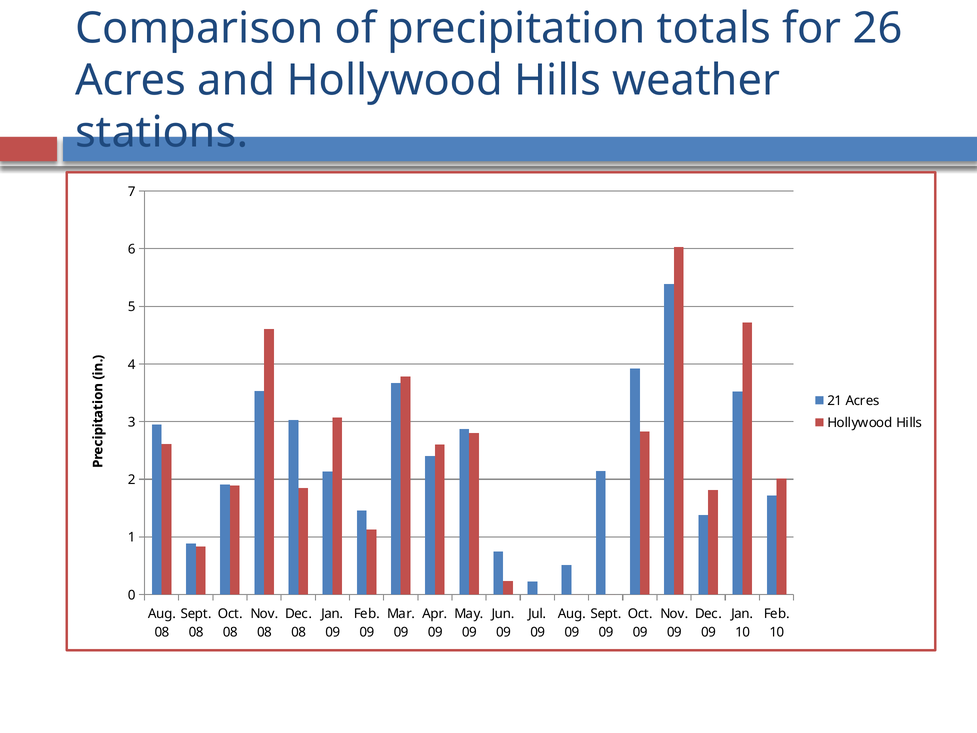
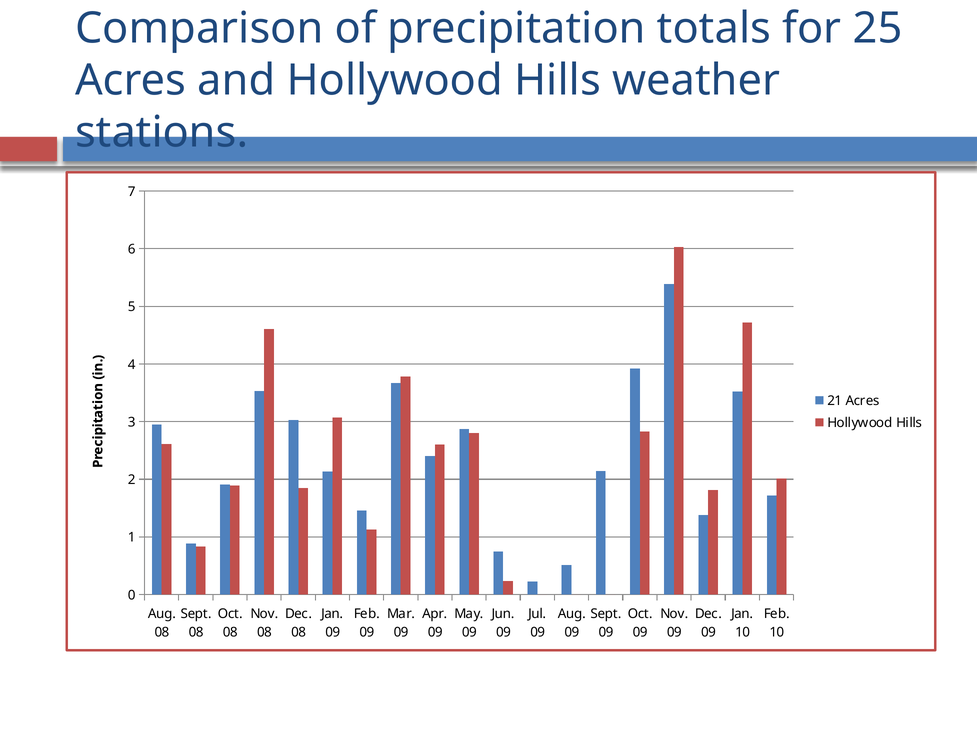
26: 26 -> 25
